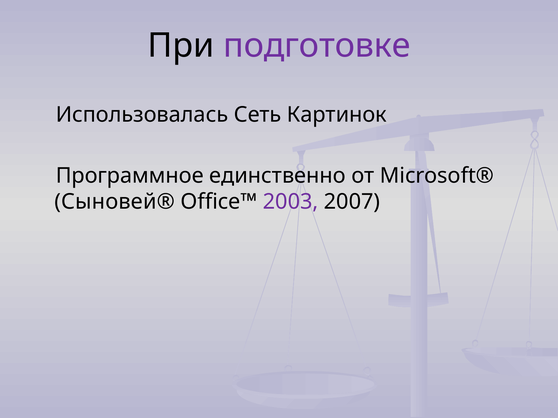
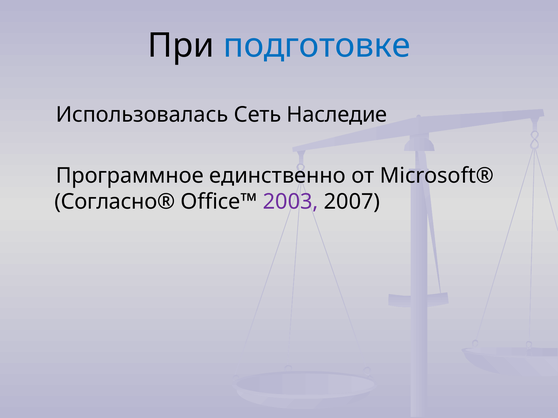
подготовке colour: purple -> blue
Картинок: Картинок -> Наследие
Сыновей®: Сыновей® -> Согласно®
